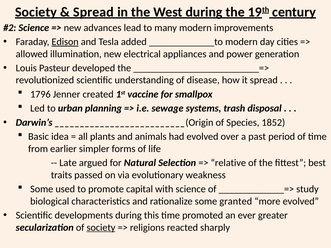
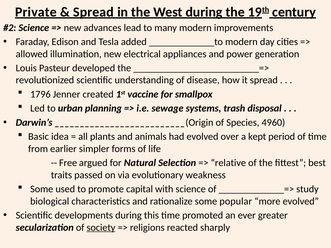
Society at (36, 12): Society -> Private
Edison underline: present -> none
1852: 1852 -> 4960
past: past -> kept
Late: Late -> Free
granted: granted -> popular
